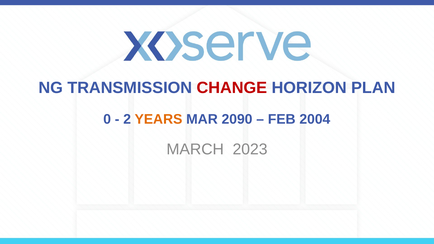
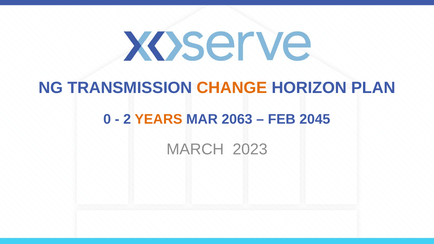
CHANGE colour: red -> orange
2090: 2090 -> 2063
2004: 2004 -> 2045
